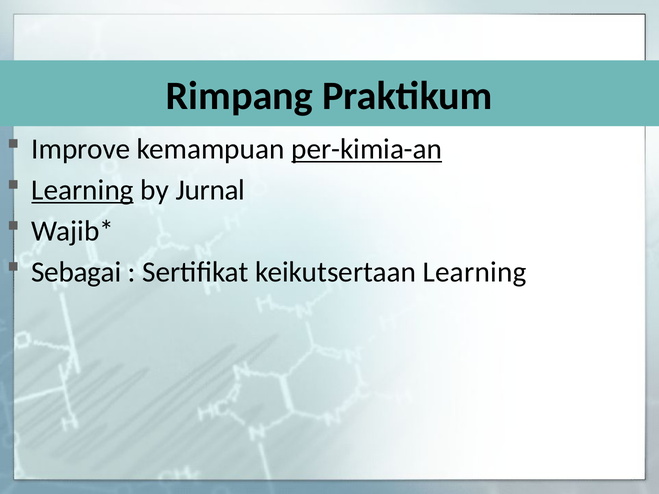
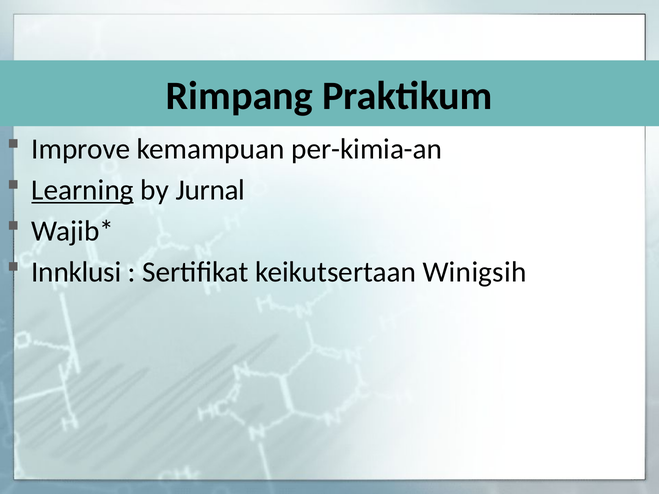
per-kimia-an underline: present -> none
Sebagai: Sebagai -> Innklusi
keikutsertaan Learning: Learning -> Winigsih
